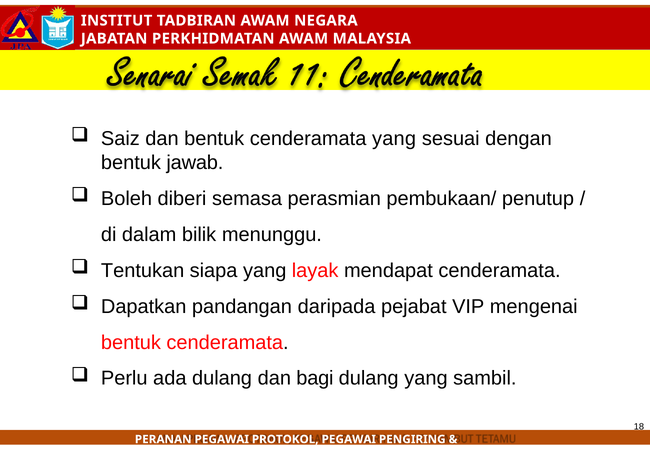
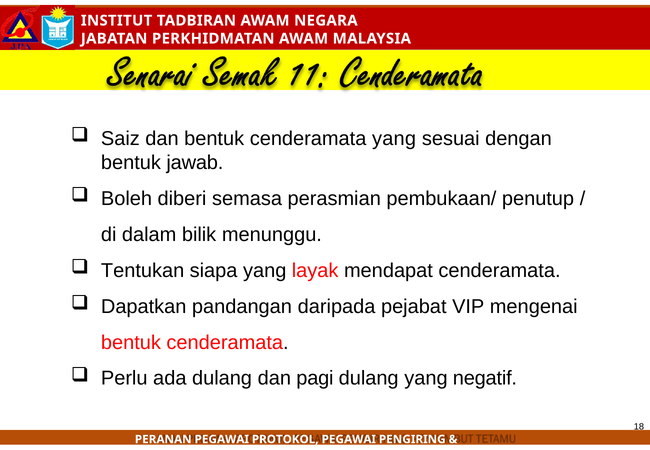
bagi: bagi -> pagi
sambil: sambil -> negatif
